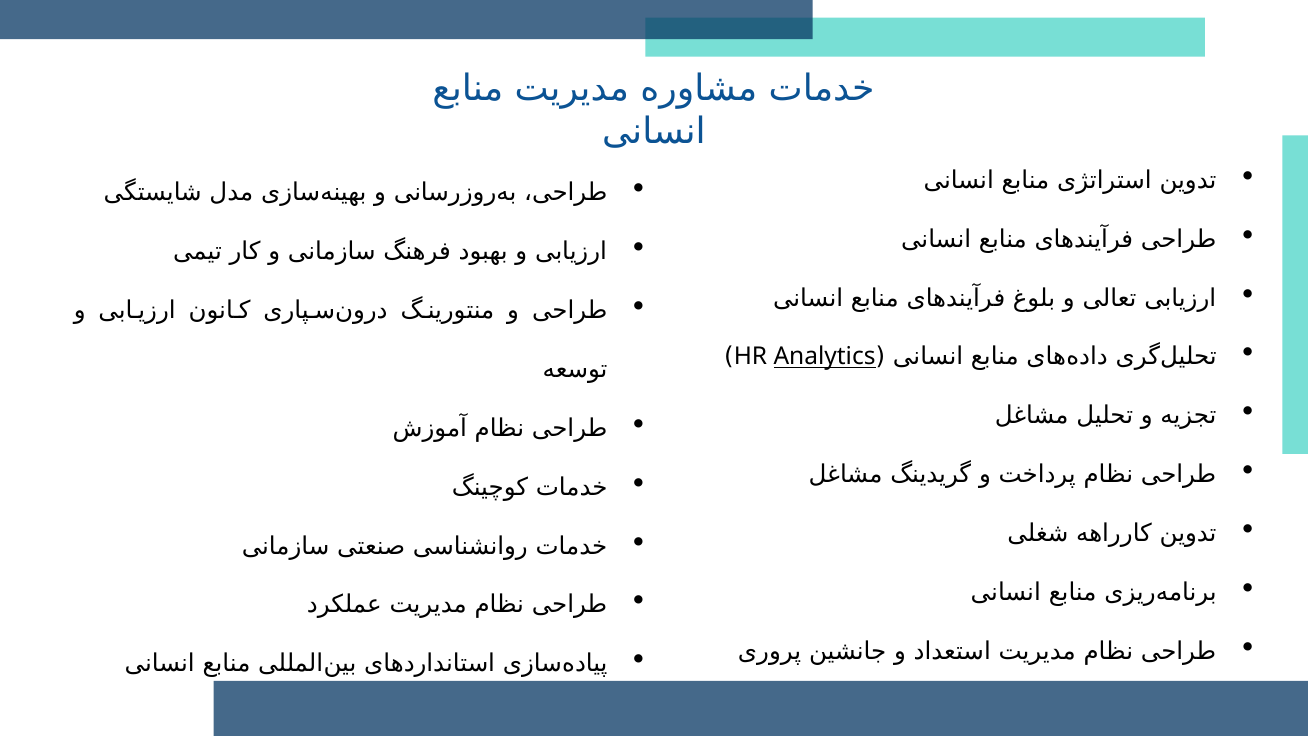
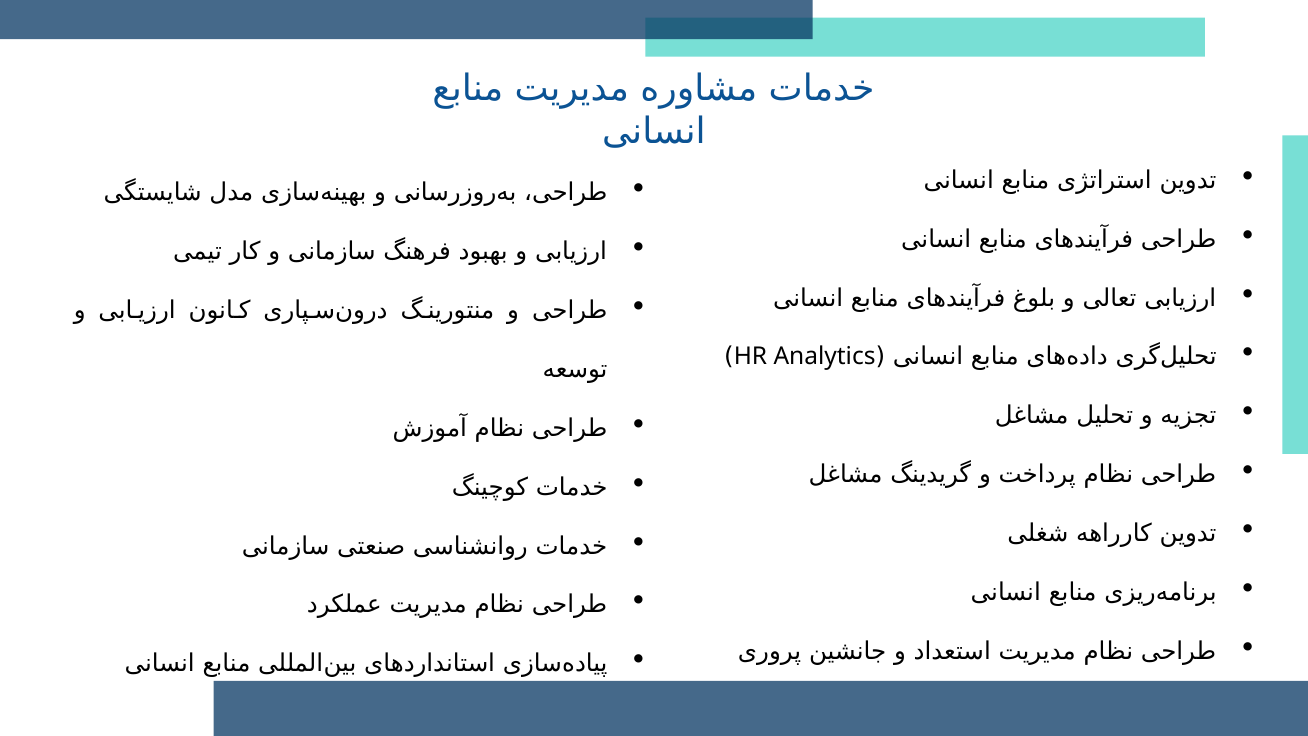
Analytics underline: present -> none
